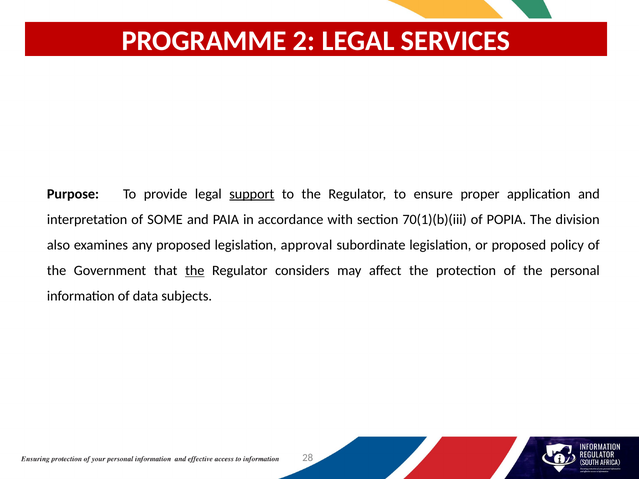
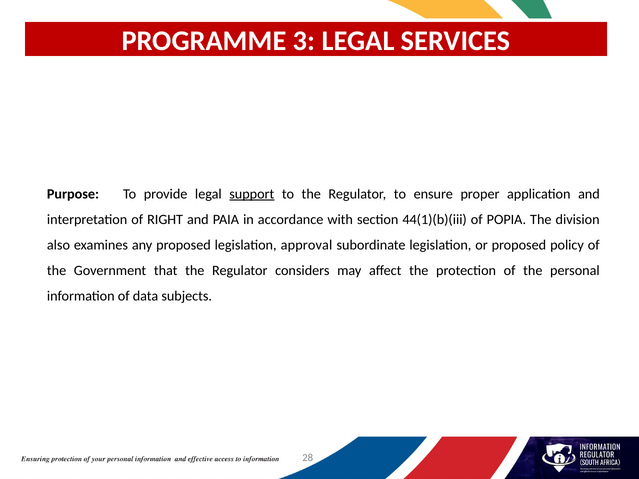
2: 2 -> 3
SOME: SOME -> RIGHT
70(1)(b)(iii: 70(1)(b)(iii -> 44(1)(b)(iii
the at (195, 271) underline: present -> none
